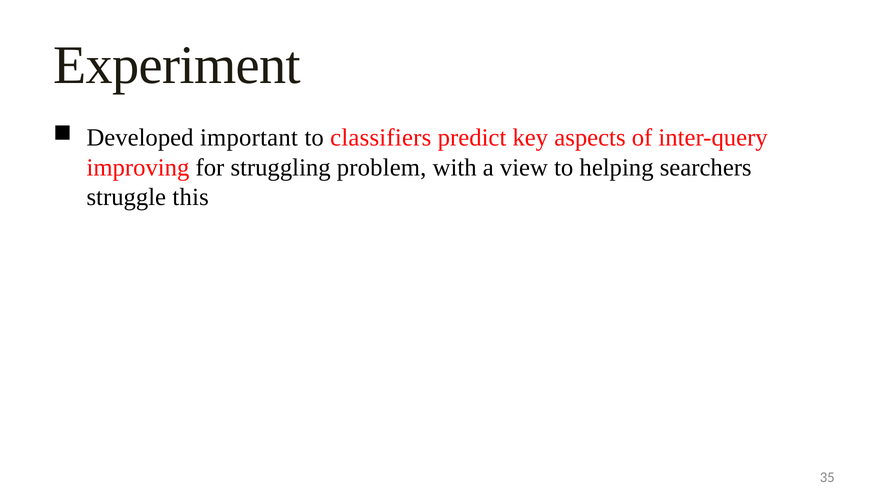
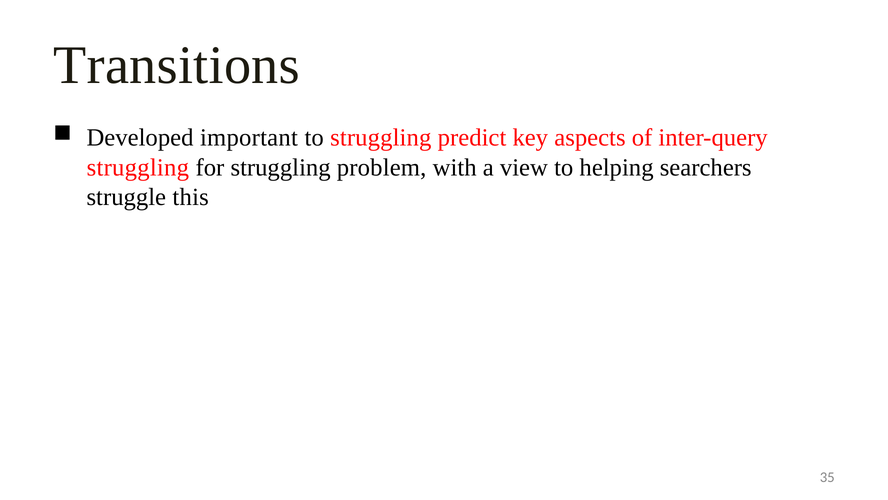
Experiment: Experiment -> Transitions
to classifiers: classifiers -> struggling
improving at (138, 167): improving -> struggling
